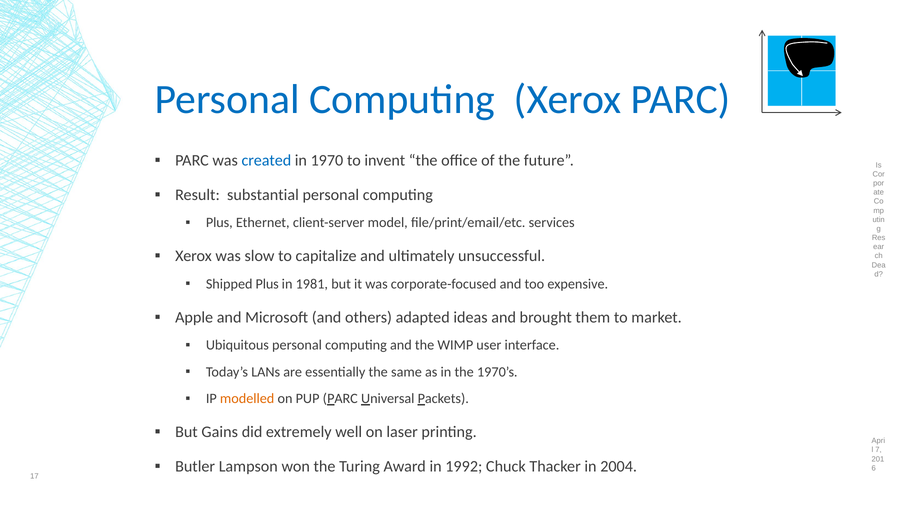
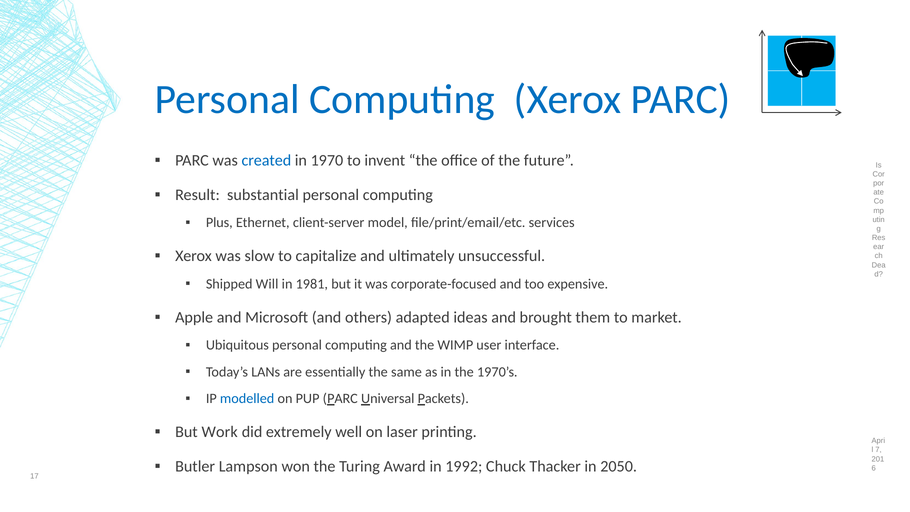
Shipped Plus: Plus -> Will
modelled colour: orange -> blue
Gains: Gains -> Work
2004: 2004 -> 2050
